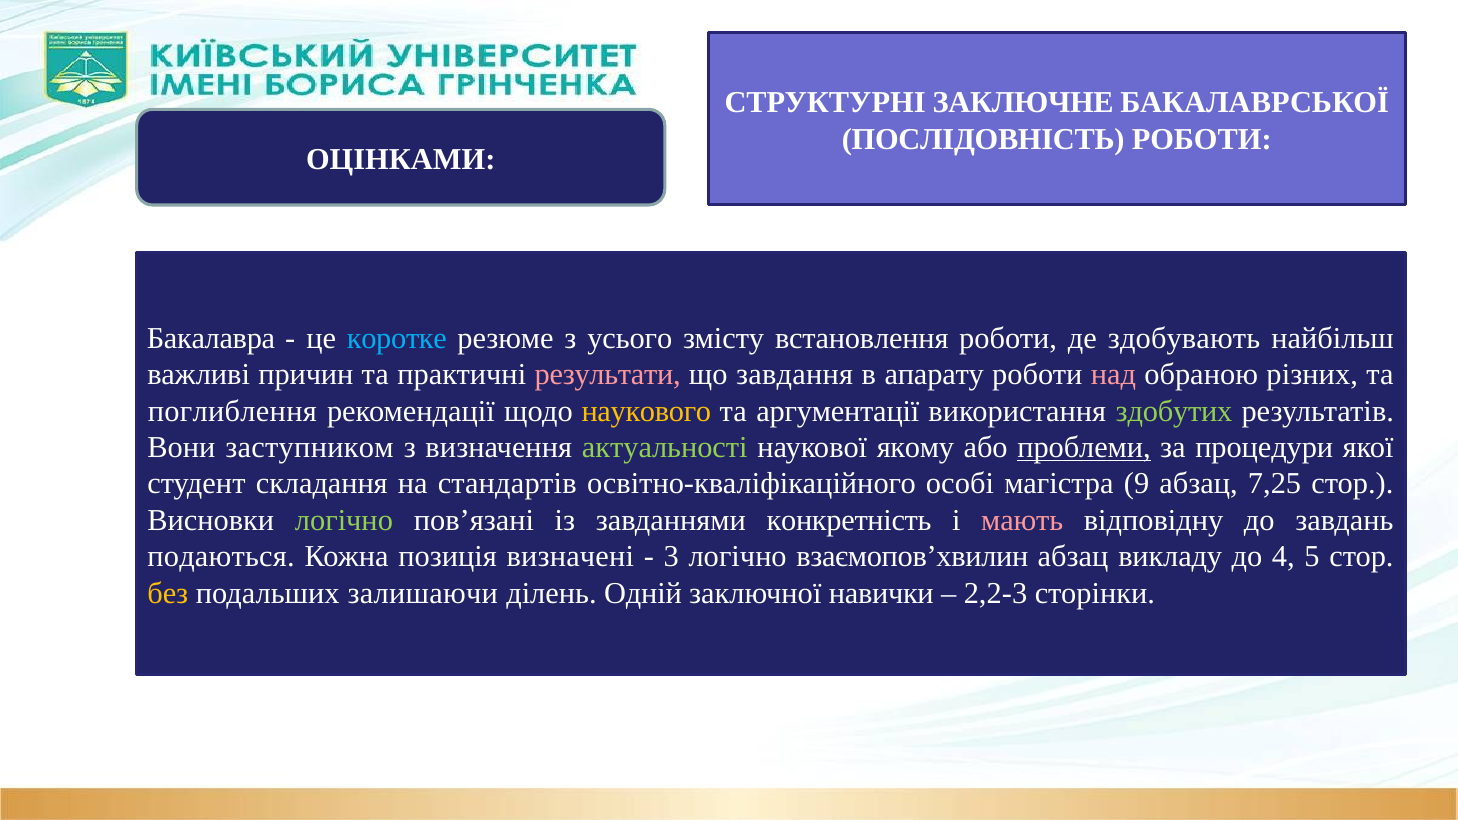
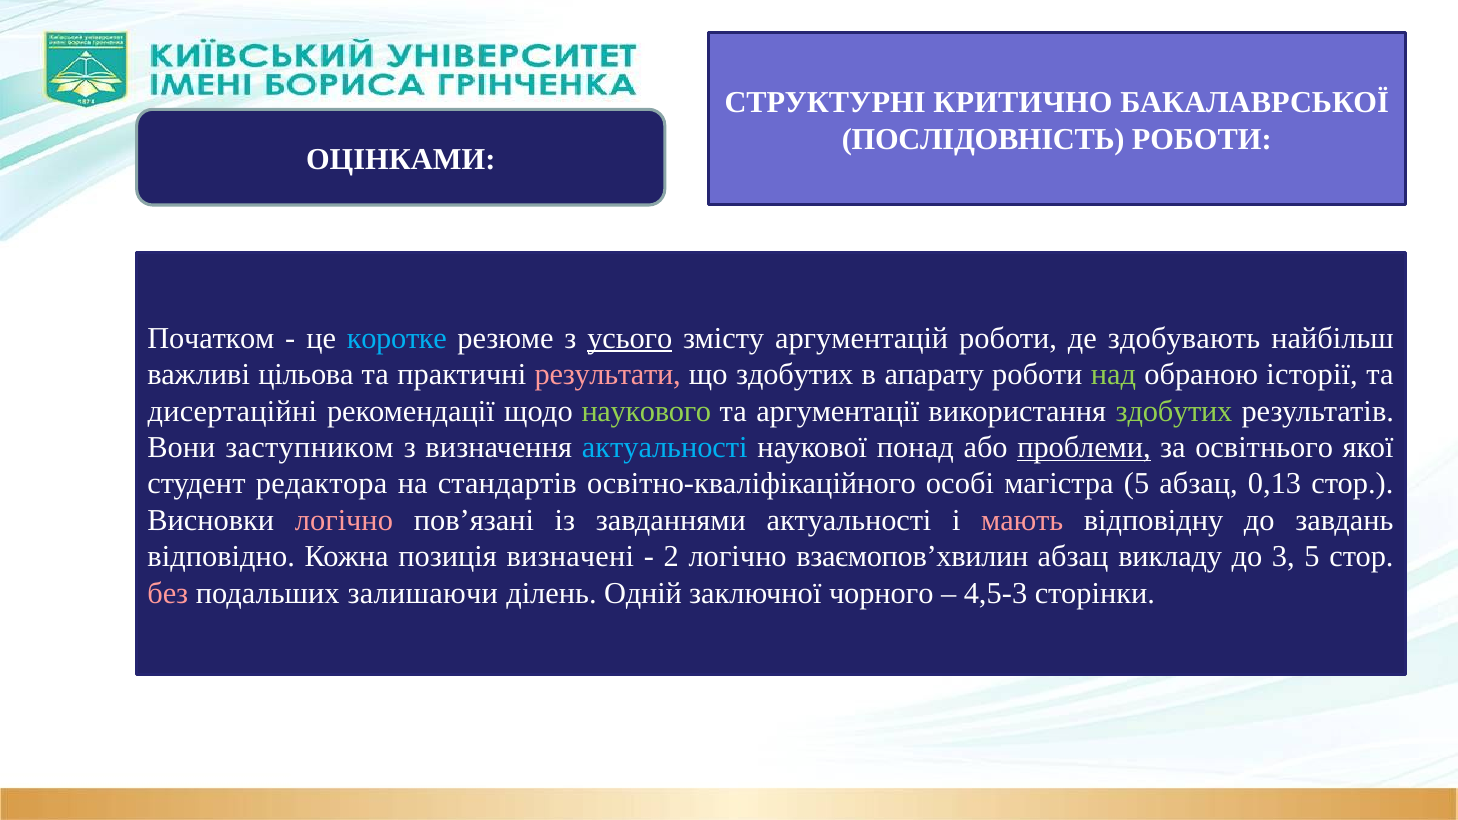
ЗАКЛЮЧНЕ: ЗАКЛЮЧНЕ -> КРИТИЧНО
Бакалавра: Бакалавра -> Початком
усього underline: none -> present
встановлення: встановлення -> аргументацій
причин: причин -> цільова
що завдання: завдання -> здобутих
над colour: pink -> light green
різних: різних -> історії
поглиблення: поглиблення -> дисертаційні
наукового colour: yellow -> light green
актуальності at (665, 448) colour: light green -> light blue
якому: якому -> понад
процедури: процедури -> освітнього
складання: складання -> редактора
магістра 9: 9 -> 5
7,25: 7,25 -> 0,13
логічно at (344, 520) colour: light green -> pink
завданнями конкретність: конкретність -> актуальності
подаються: подаються -> відповідно
3: 3 -> 2
4: 4 -> 3
без colour: yellow -> pink
навички: навички -> чорного
2,2-3: 2,2-3 -> 4,5-3
